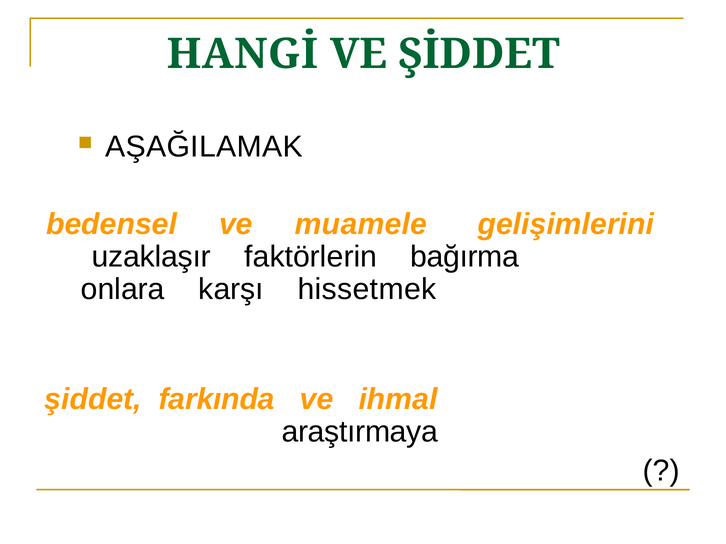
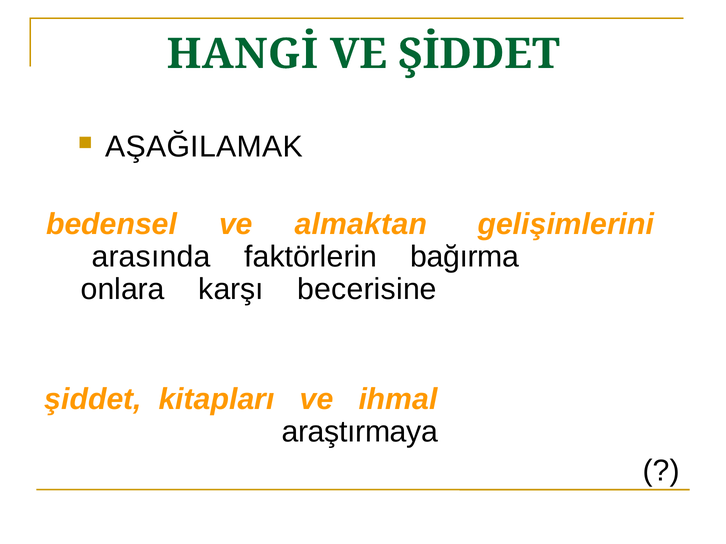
muamele: muamele -> almaktan
uzaklaşır: uzaklaşır -> arasında
hissetmek: hissetmek -> becerisine
farkında: farkında -> kitapları
